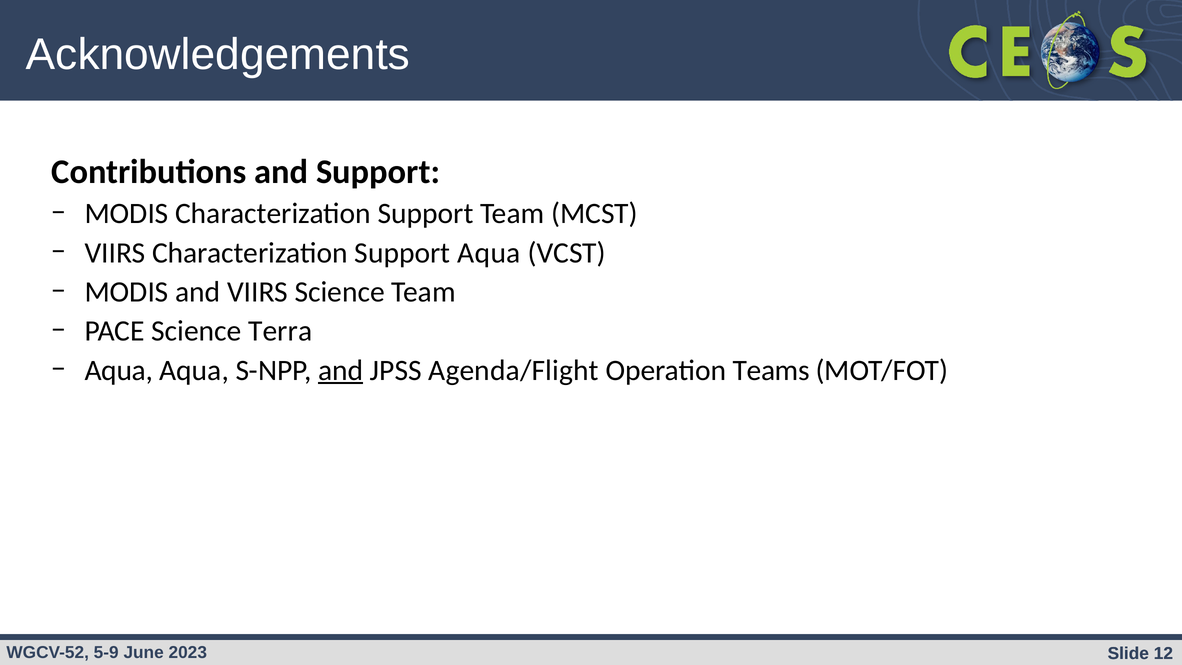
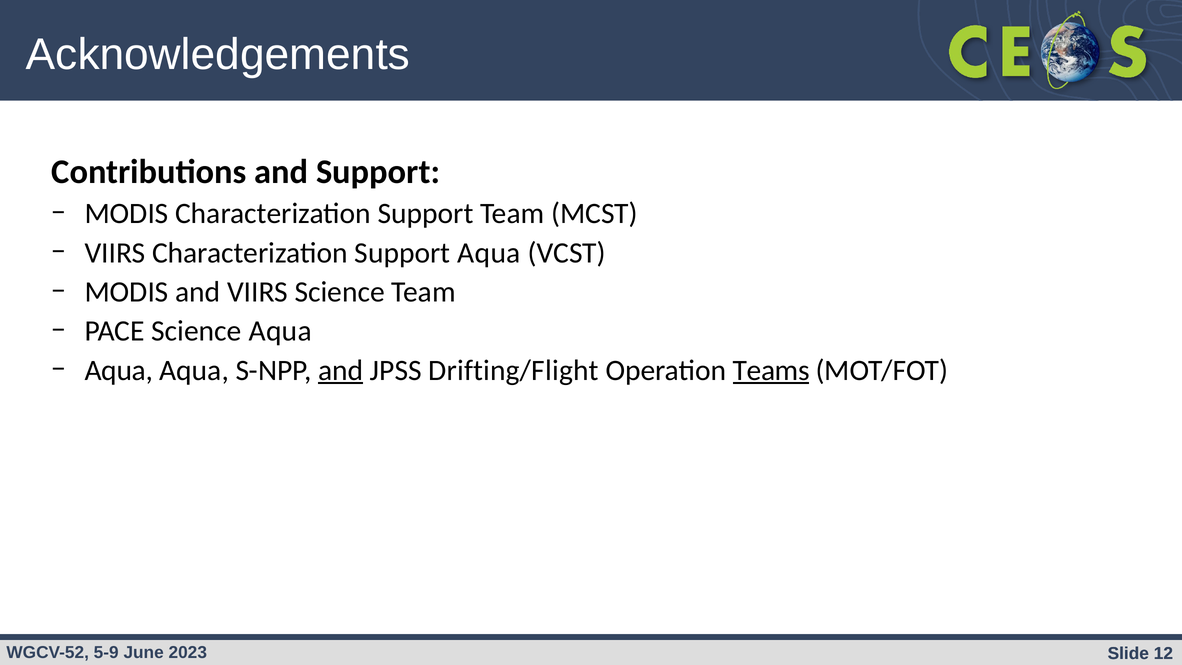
Science Terra: Terra -> Aqua
Agenda/Flight: Agenda/Flight -> Drifting/Flight
Teams underline: none -> present
